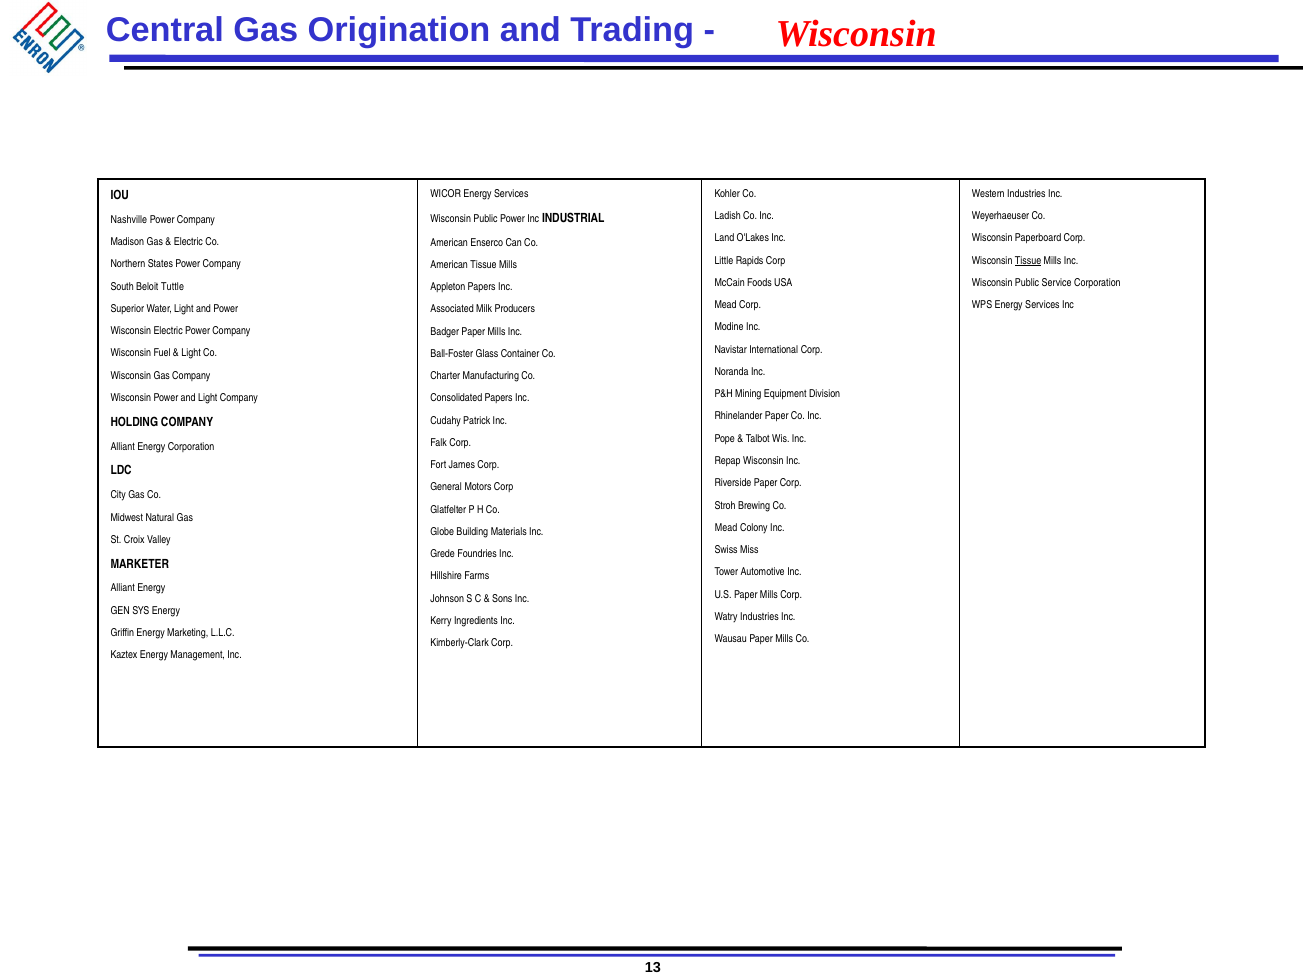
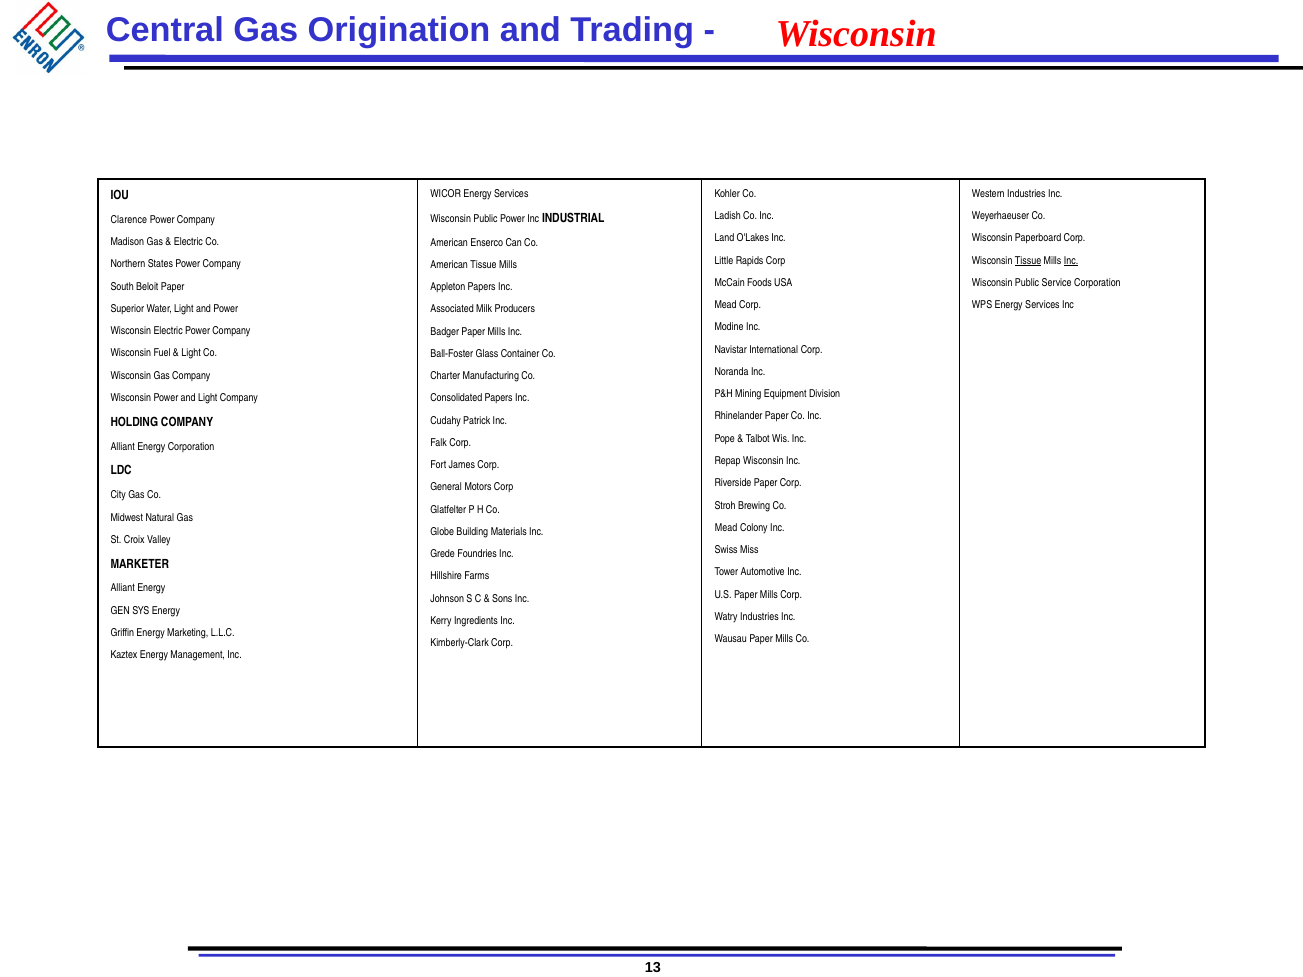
Nashville: Nashville -> Clarence
Inc at (1071, 261) underline: none -> present
Beloit Tuttle: Tuttle -> Paper
